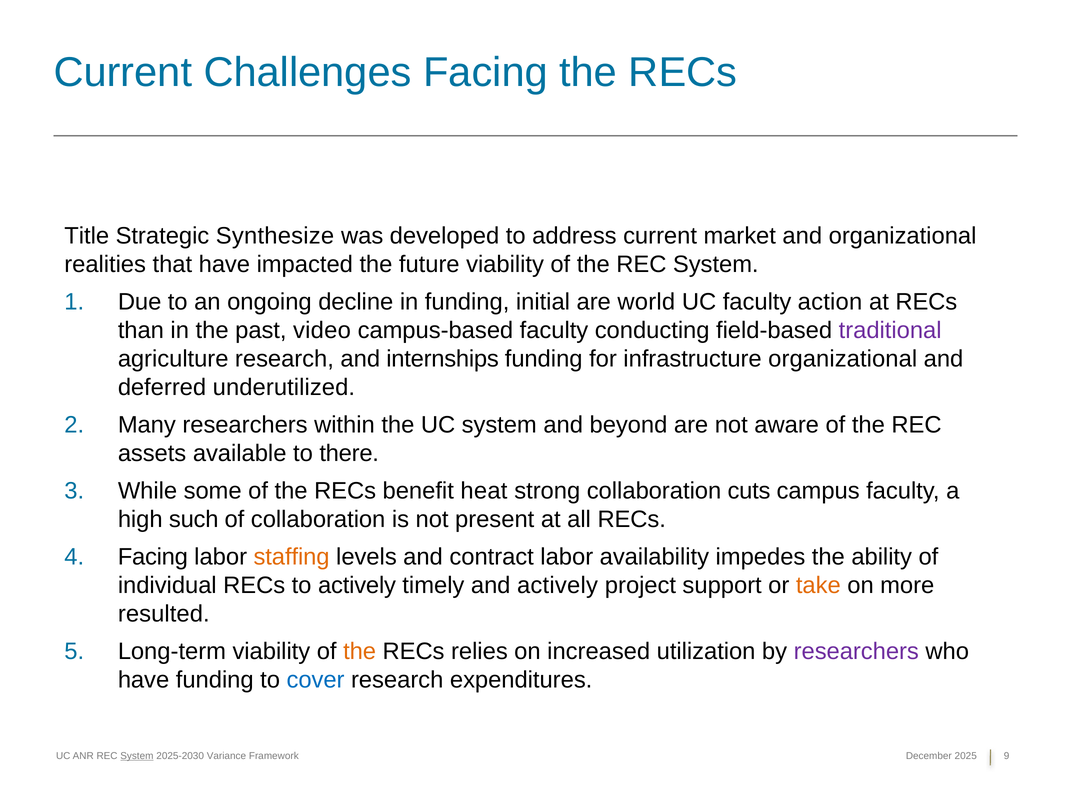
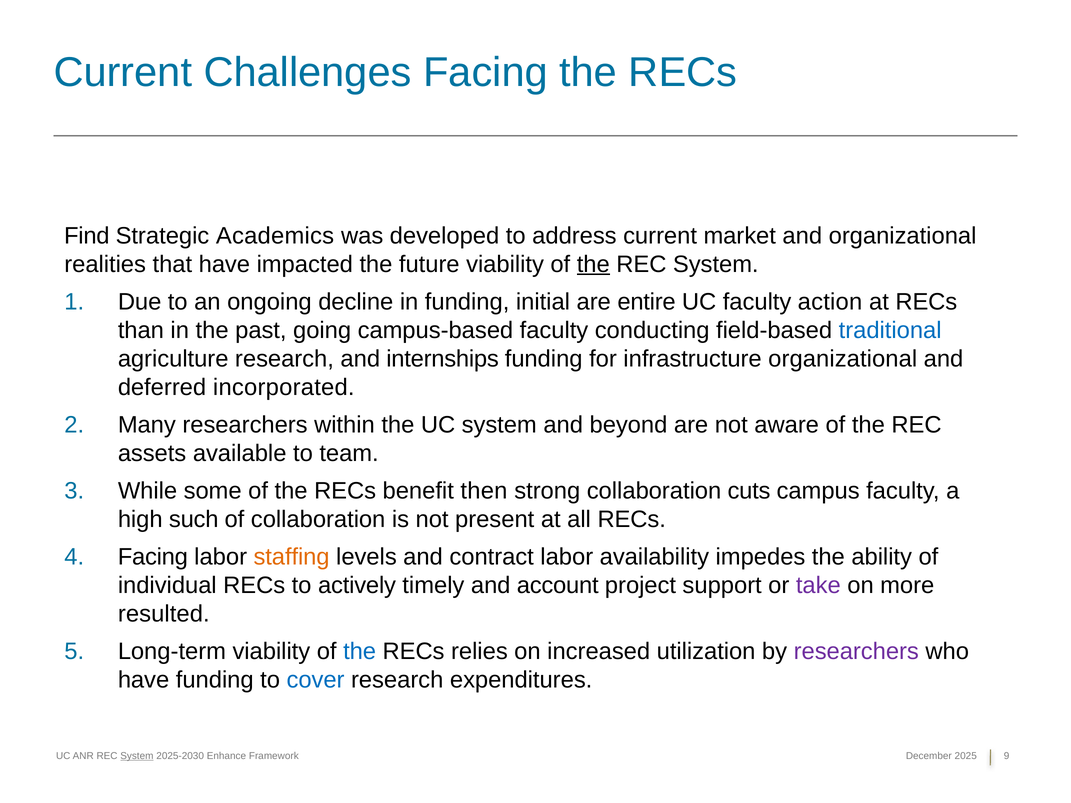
Title: Title -> Find
Synthesize: Synthesize -> Academics
the at (593, 264) underline: none -> present
world: world -> entire
video: video -> going
traditional colour: purple -> blue
underutilized: underutilized -> incorporated
there: there -> team
heat: heat -> then
and actively: actively -> account
take colour: orange -> purple
the at (360, 652) colour: orange -> blue
Variance: Variance -> Enhance
